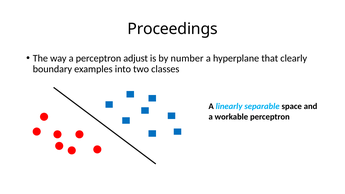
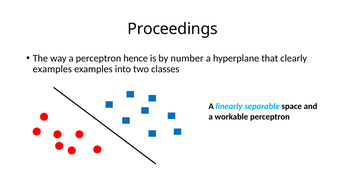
adjust: adjust -> hence
boundary at (52, 69): boundary -> examples
